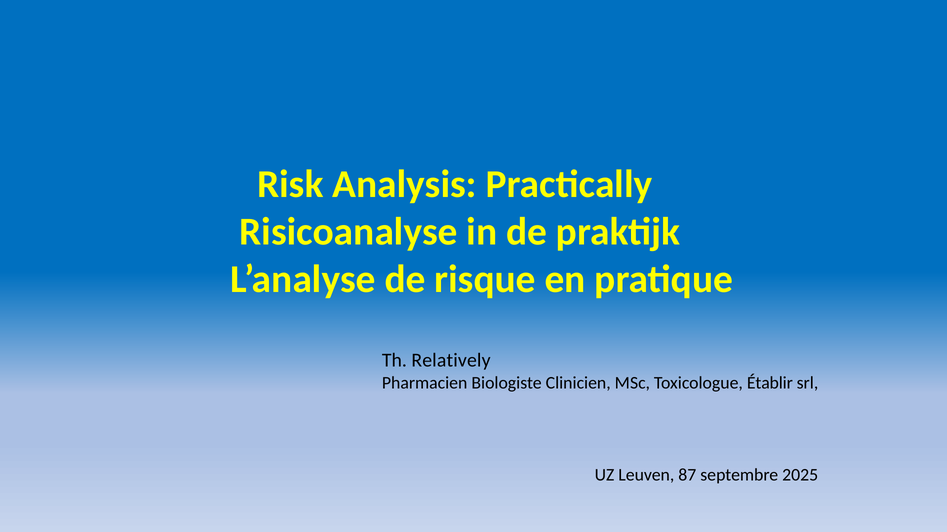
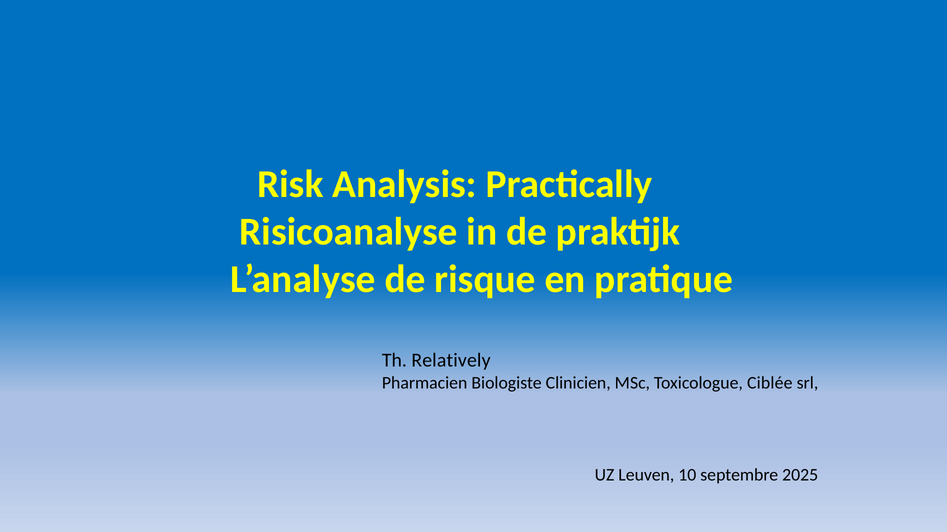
Établir: Établir -> Ciblée
87: 87 -> 10
